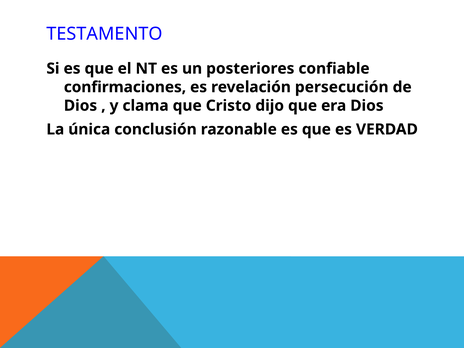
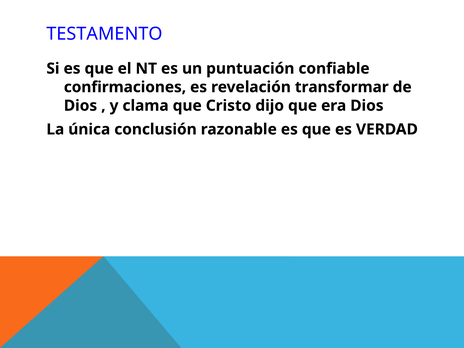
posteriores: posteriores -> puntuación
persecución: persecución -> transformar
